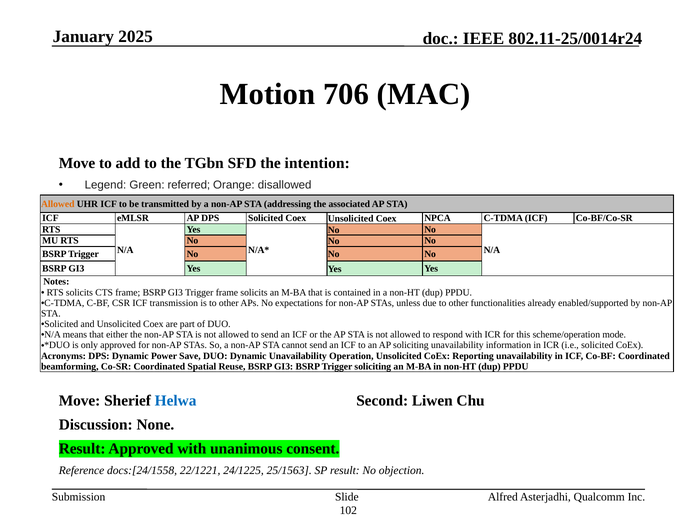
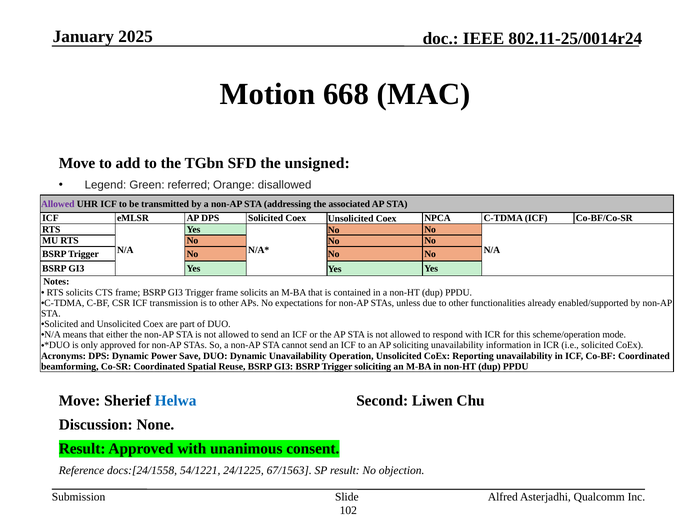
706: 706 -> 668
intention: intention -> unsigned
Allowed at (58, 204) colour: orange -> purple
22/1221: 22/1221 -> 54/1221
25/1563: 25/1563 -> 67/1563
